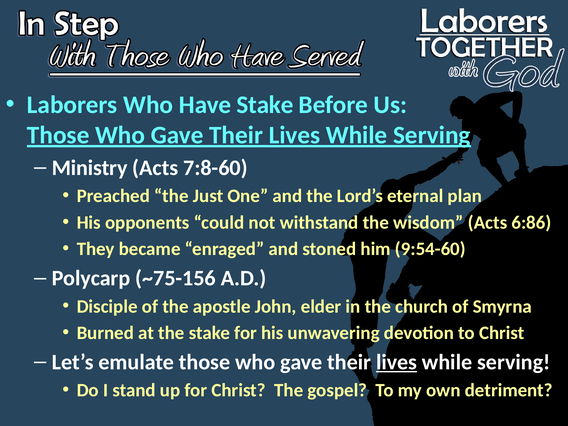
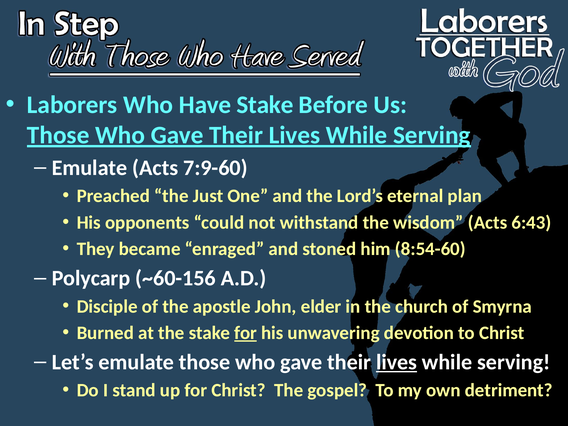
Ministry at (90, 168): Ministry -> Emulate
7:8-60: 7:8-60 -> 7:9-60
6:86: 6:86 -> 6:43
9:54-60: 9:54-60 -> 8:54-60
~75-156: ~75-156 -> ~60-156
for at (246, 333) underline: none -> present
